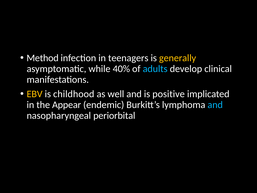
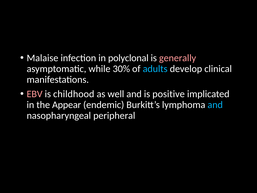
Method: Method -> Malaise
teenagers: teenagers -> polyclonal
generally colour: yellow -> pink
40%: 40% -> 30%
EBV colour: yellow -> pink
periorbital: periorbital -> peripheral
